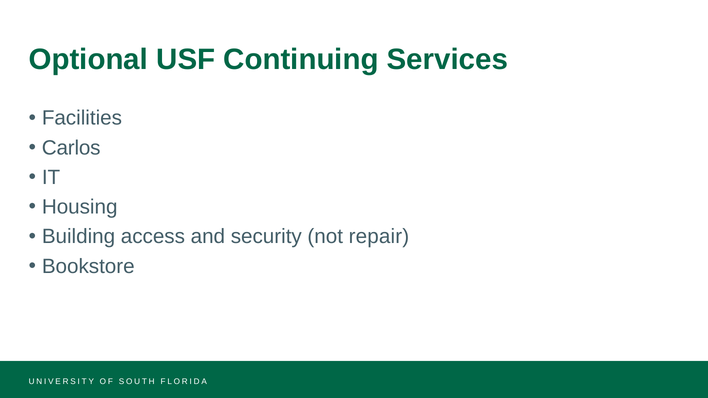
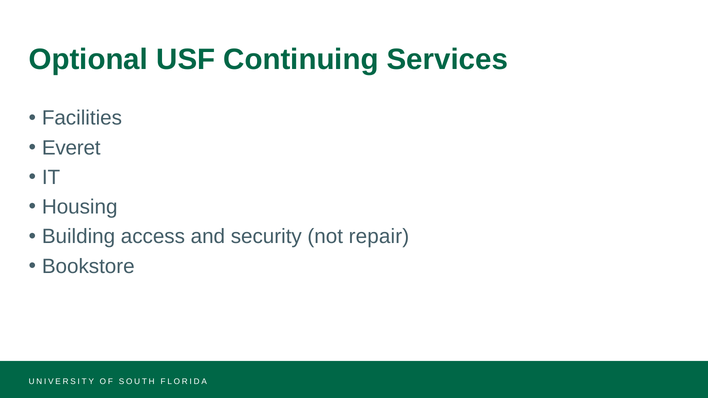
Carlos: Carlos -> Everet
